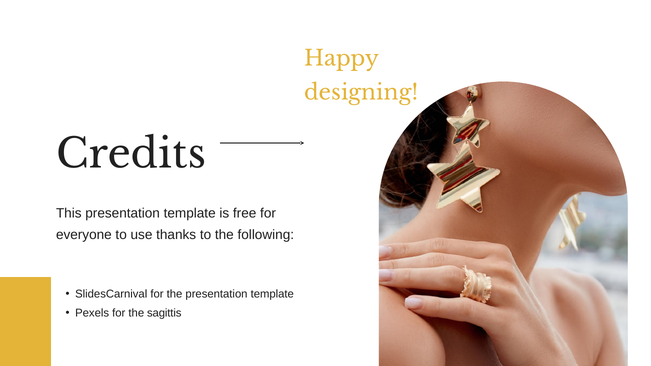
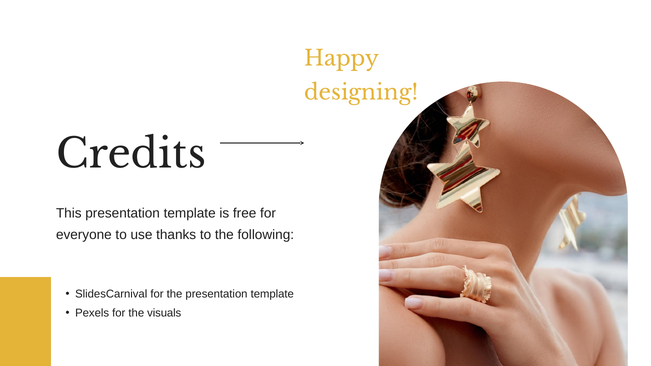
sagittis: sagittis -> visuals
